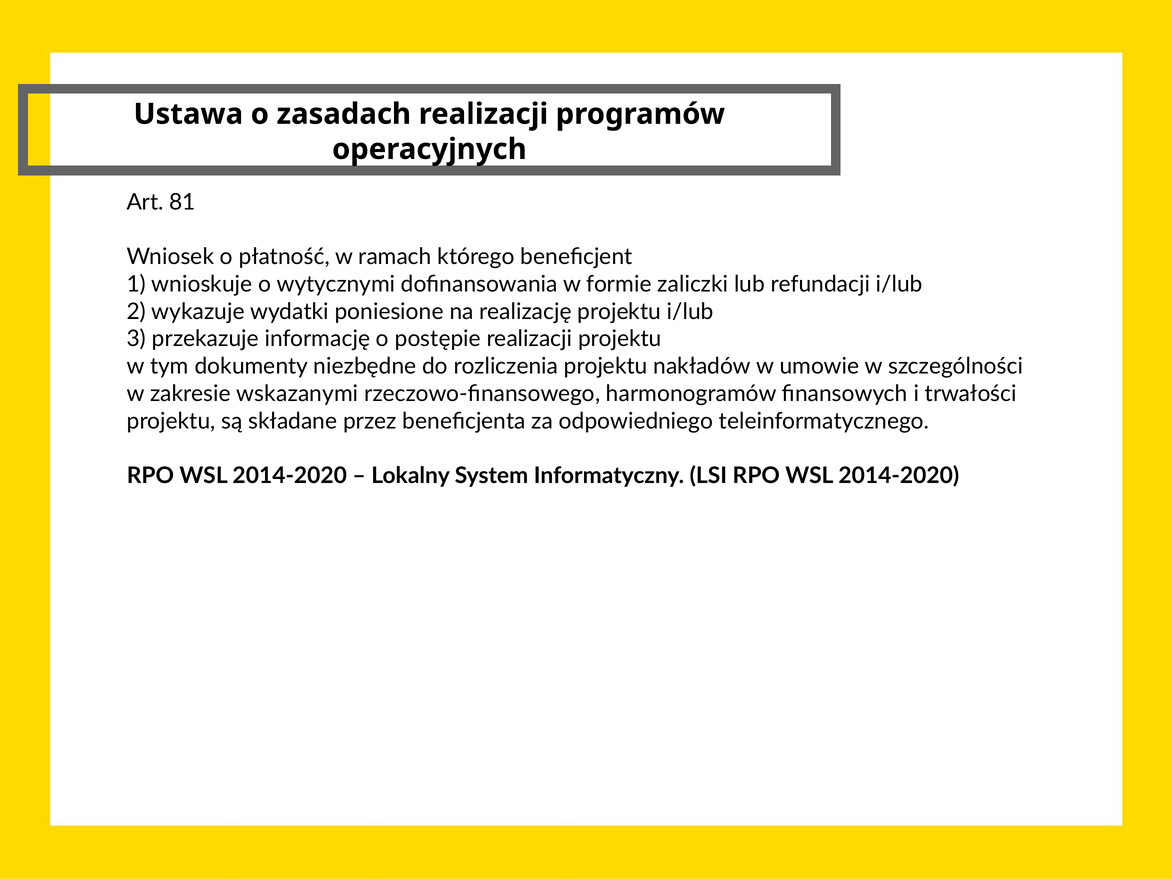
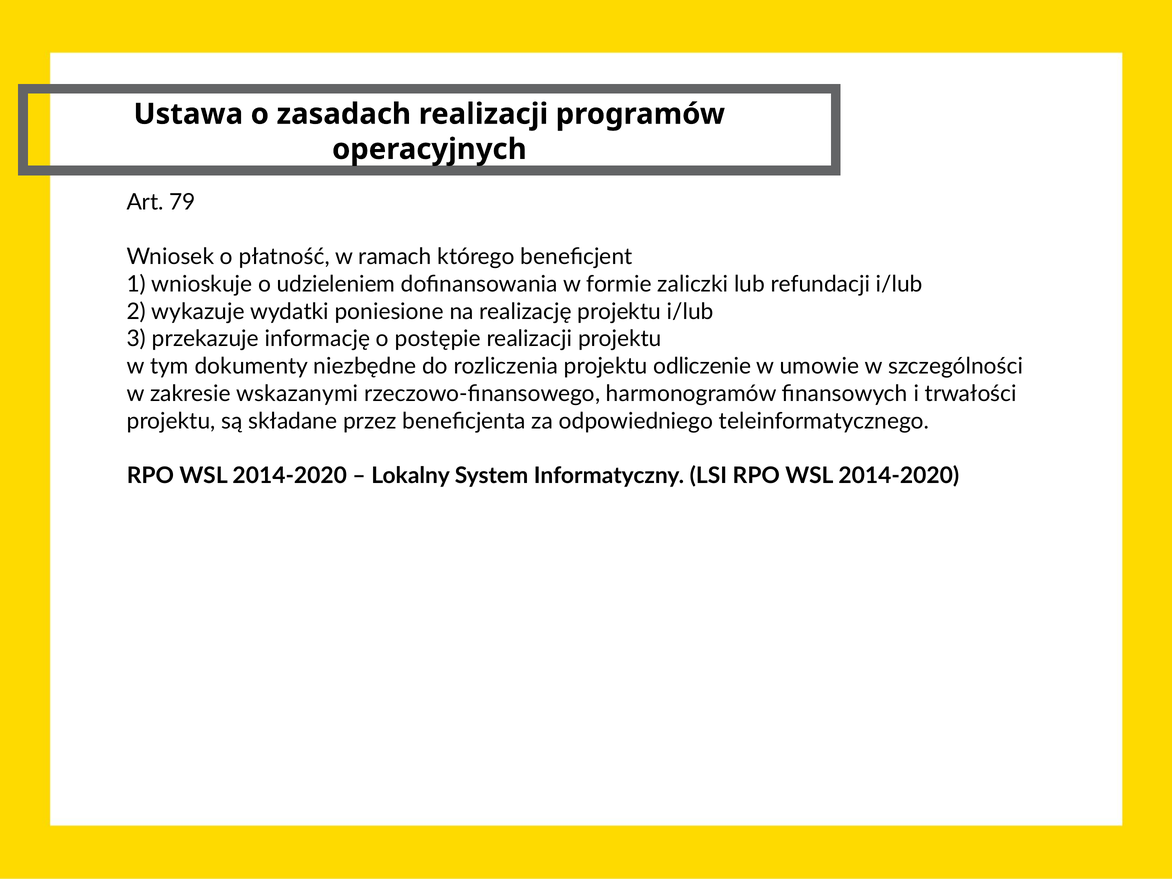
81: 81 -> 79
wytycznymi: wytycznymi -> udzieleniem
nakładów: nakładów -> odliczenie
